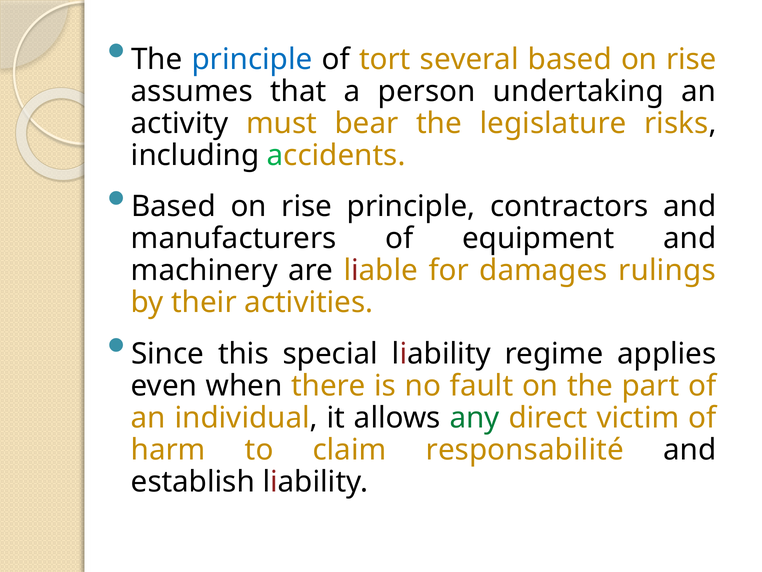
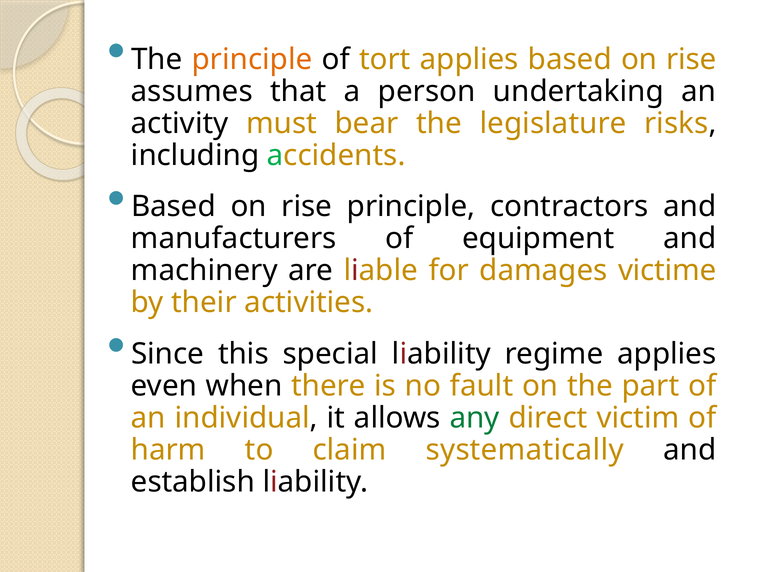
principle at (252, 59) colour: blue -> orange
tort several: several -> applies
rulings: rulings -> victime
responsabilité: responsabilité -> systematically
